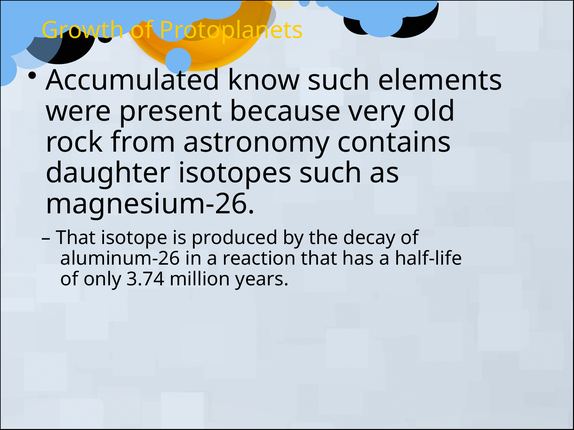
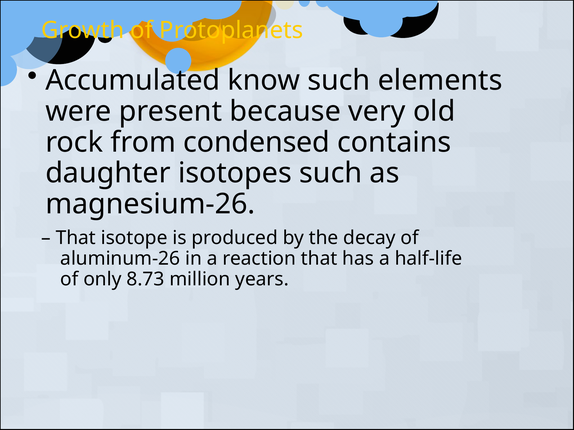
astronomy: astronomy -> condensed
3.74: 3.74 -> 8.73
